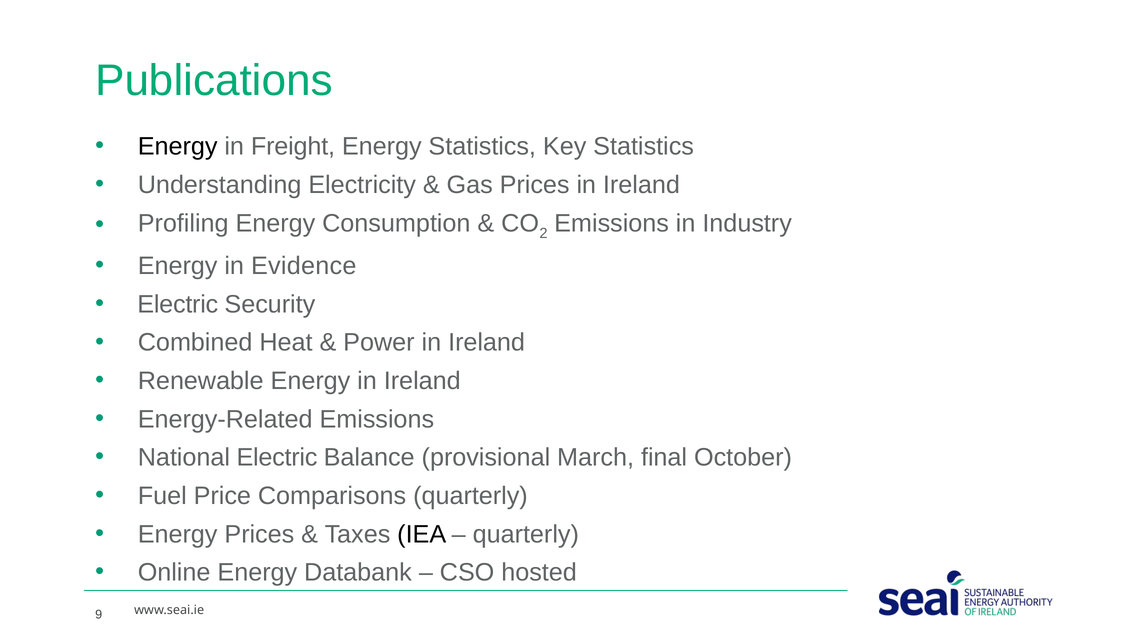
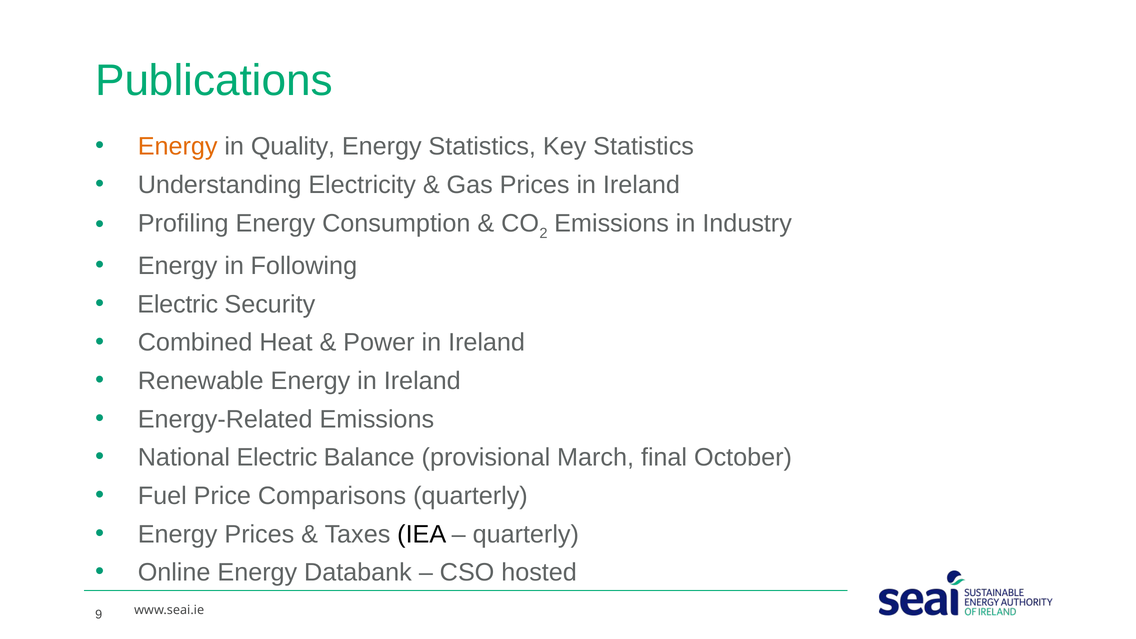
Energy at (178, 146) colour: black -> orange
Freight: Freight -> Quality
Evidence: Evidence -> Following
